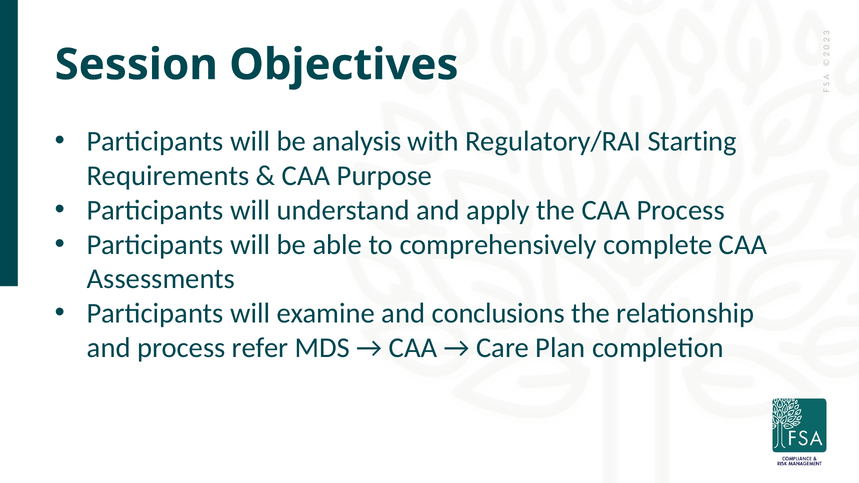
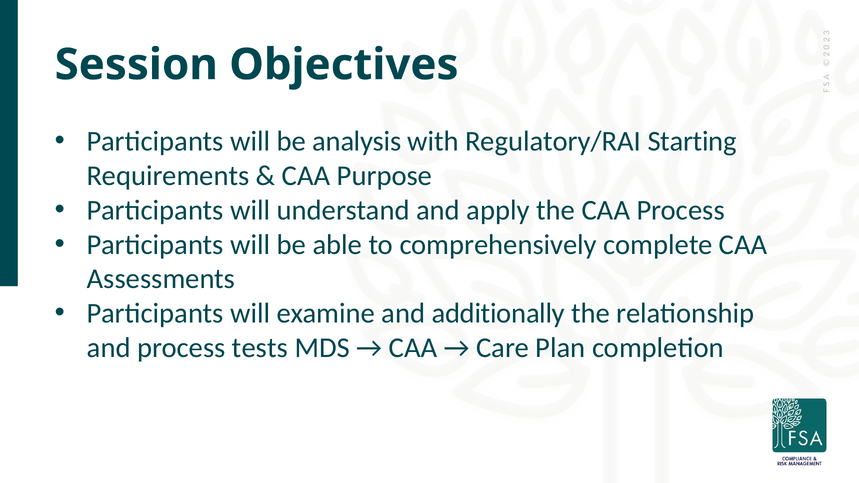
conclusions: conclusions -> additionally
refer: refer -> tests
